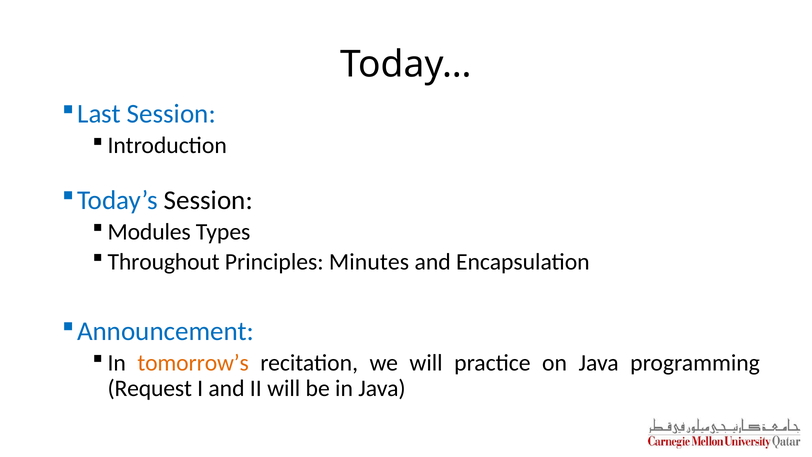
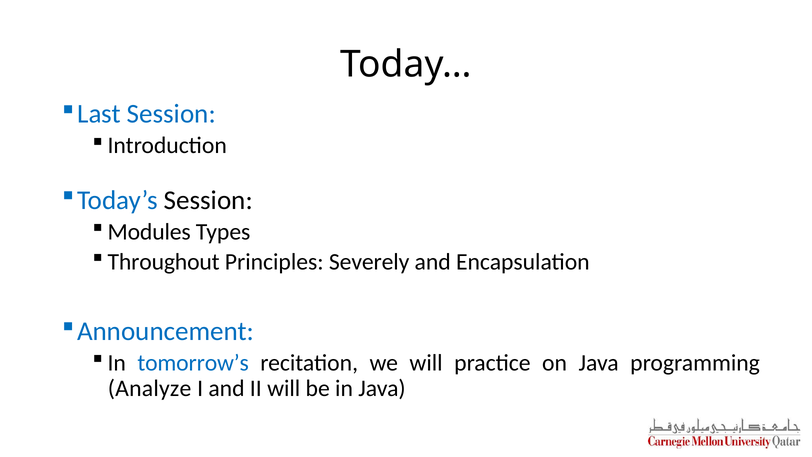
Minutes: Minutes -> Severely
tomorrow’s colour: orange -> blue
Request: Request -> Analyze
